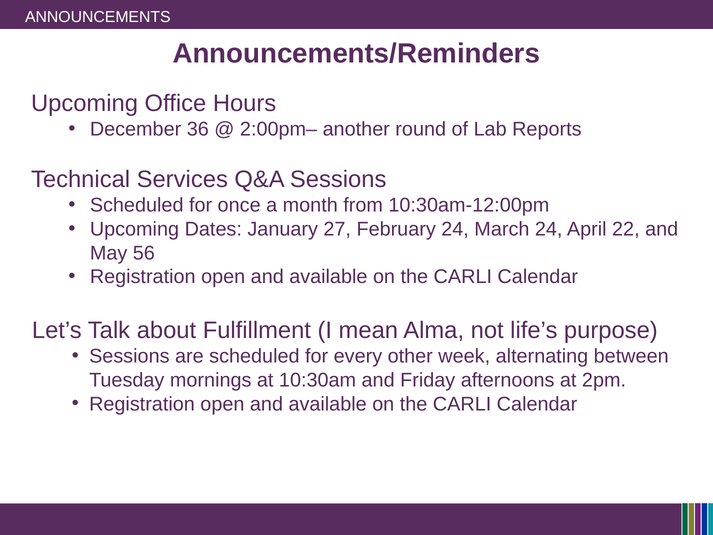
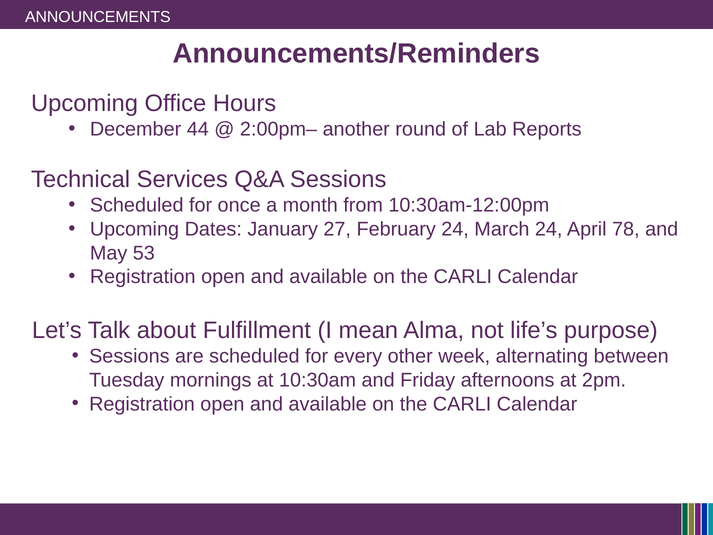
36: 36 -> 44
22: 22 -> 78
56: 56 -> 53
